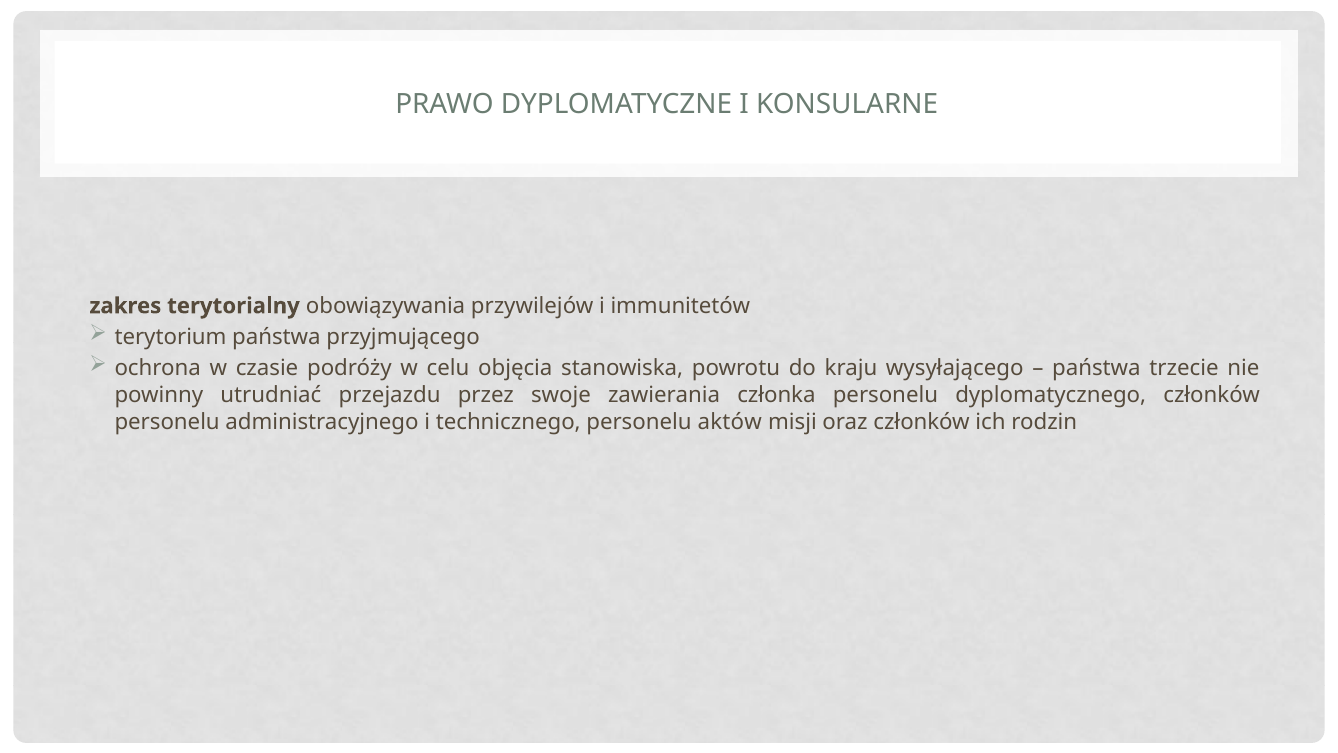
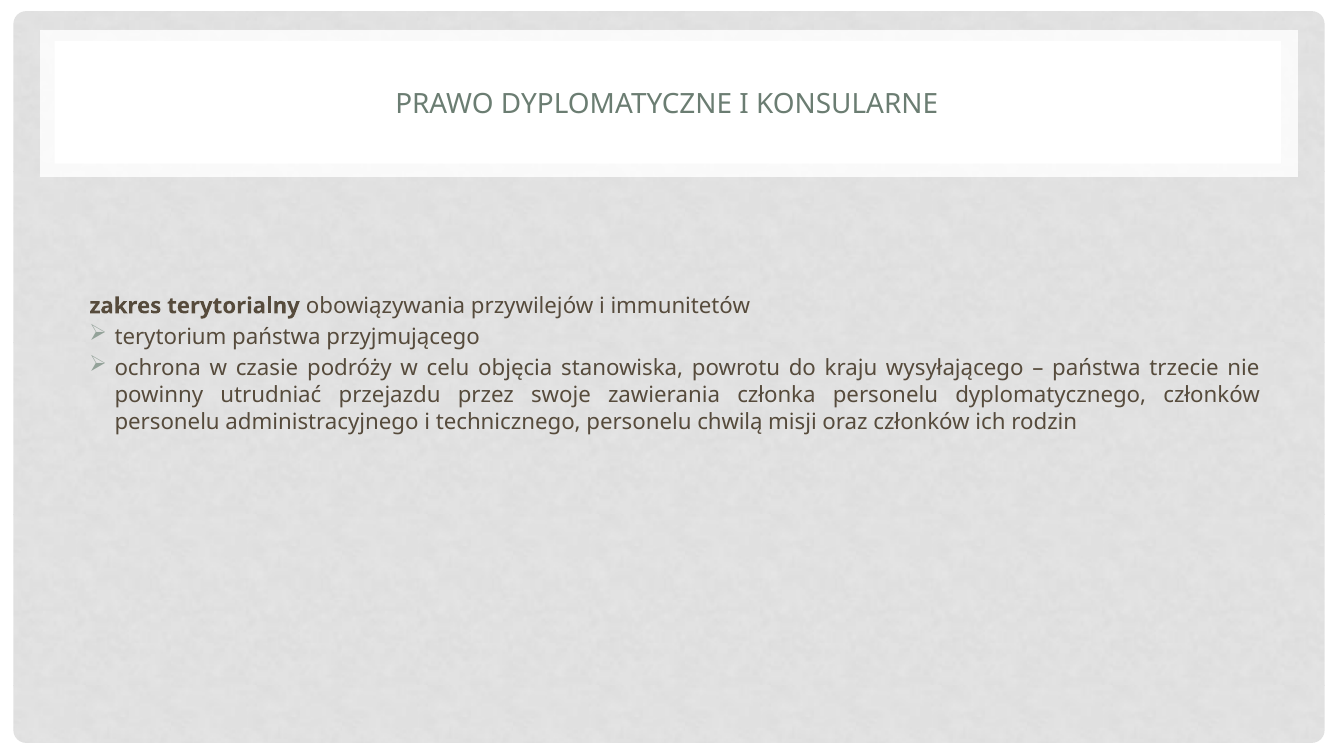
aktów: aktów -> chwilą
